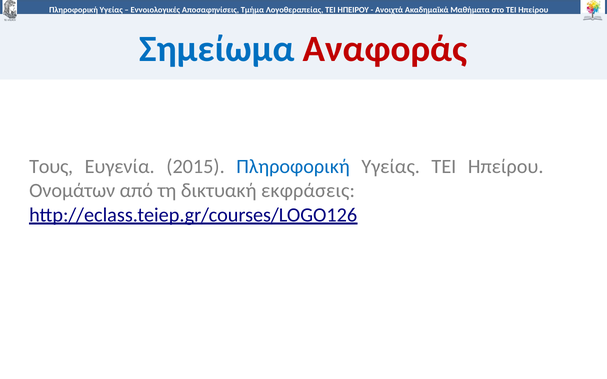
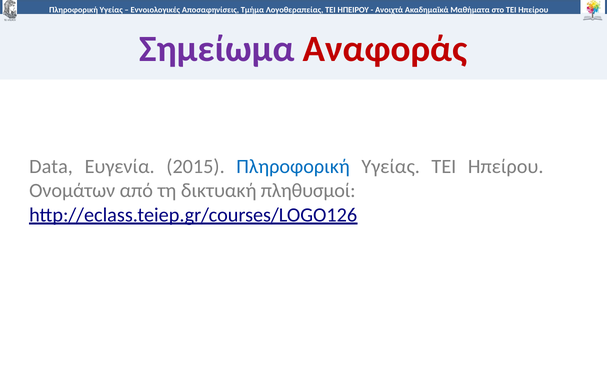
Σημείωμα colour: blue -> purple
Τους: Τους -> Data
εκφράσεις: εκφράσεις -> πληθυσμοί
